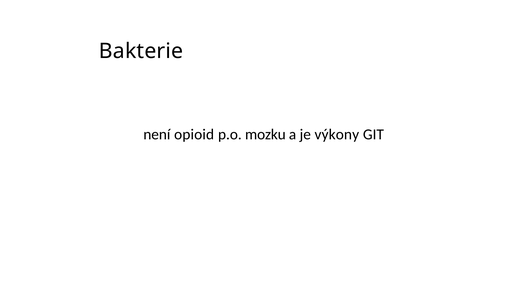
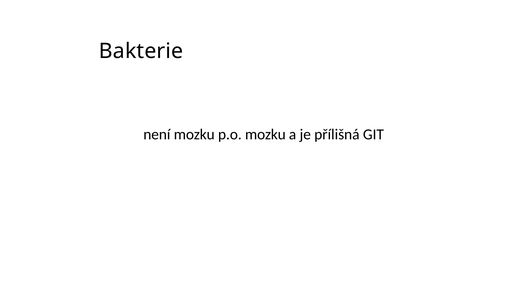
není opioid: opioid -> mozku
výkony: výkony -> přílišná
